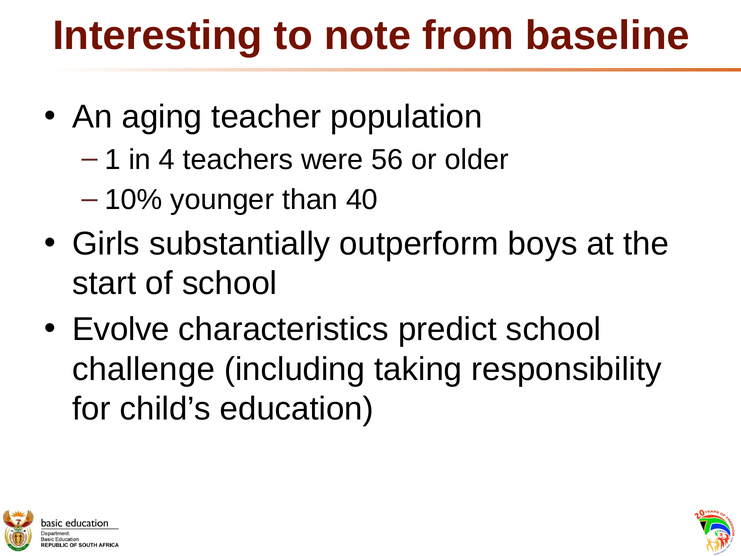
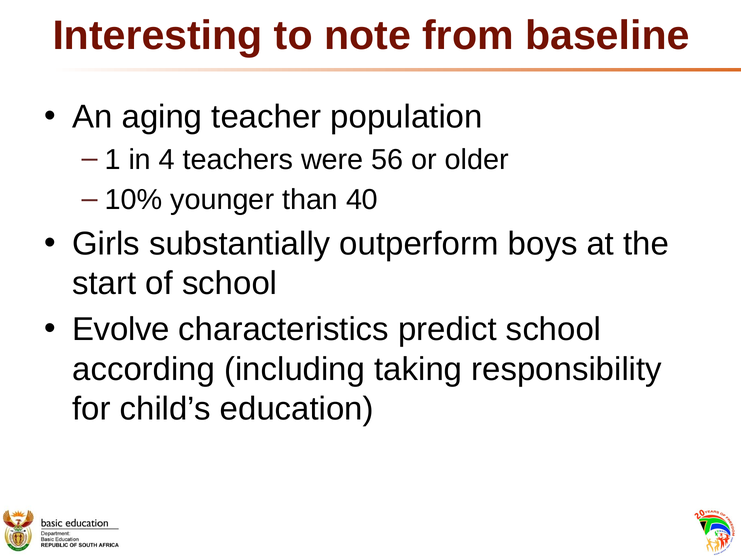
challenge: challenge -> according
